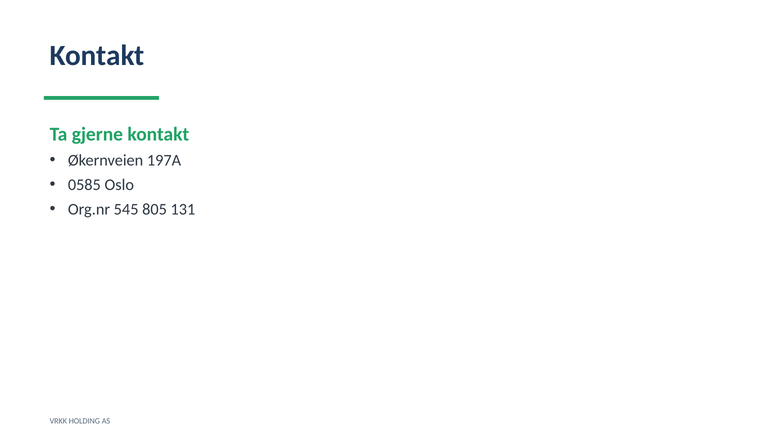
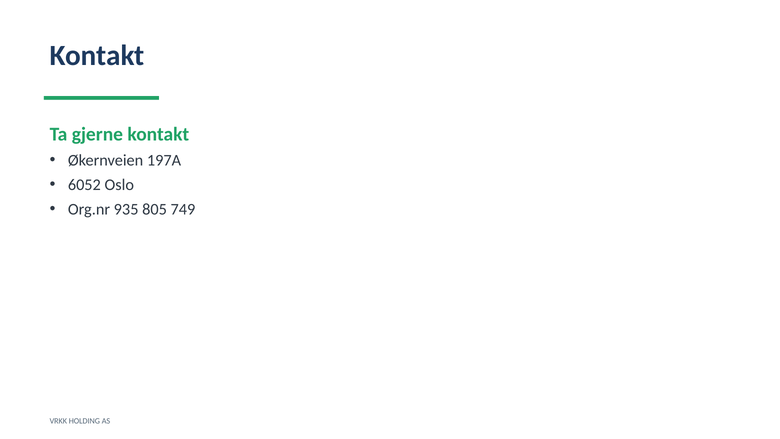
0585: 0585 -> 6052
545: 545 -> 935
131: 131 -> 749
